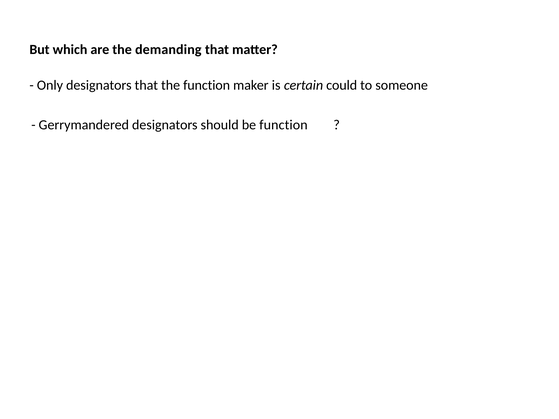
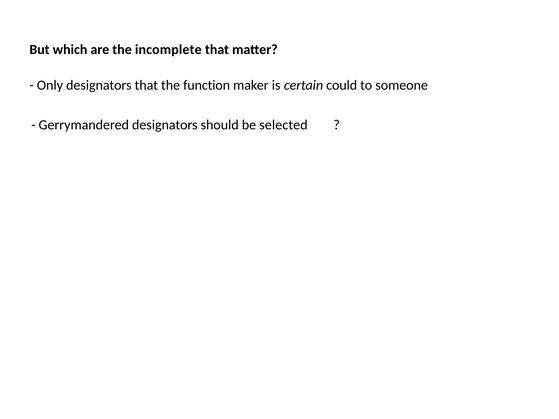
demanding: demanding -> incomplete
be function: function -> selected
